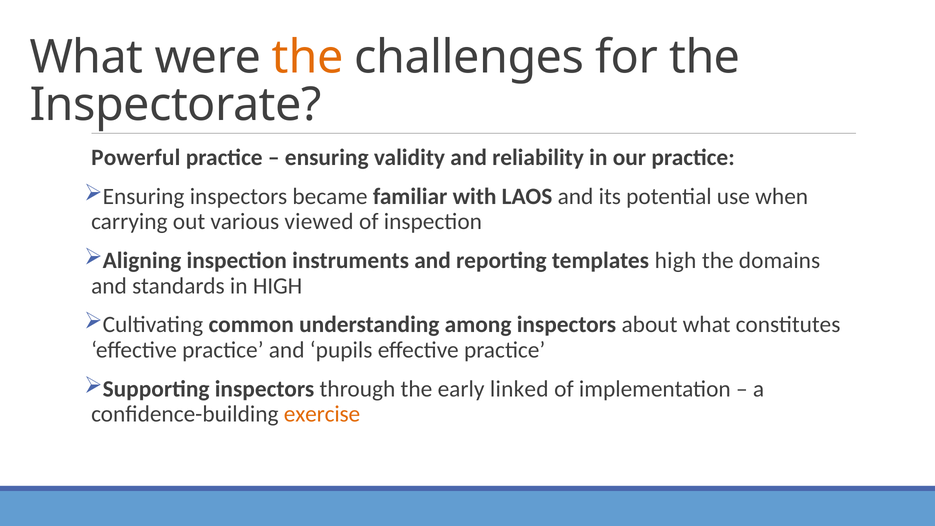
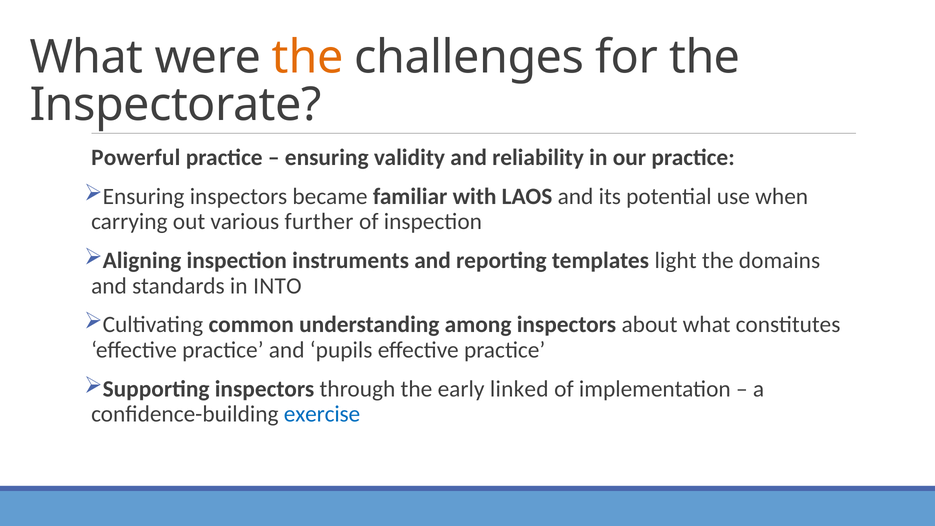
viewed: viewed -> further
templates high: high -> light
in HIGH: HIGH -> INTO
exercise colour: orange -> blue
